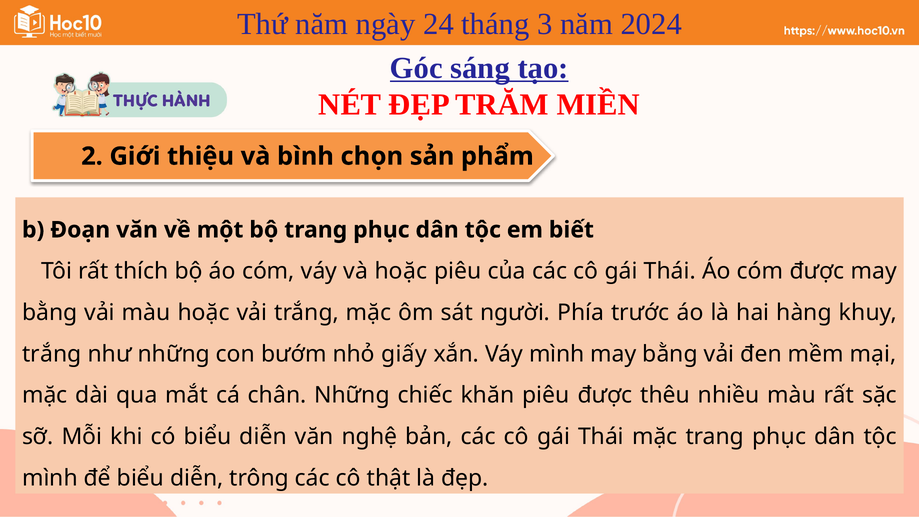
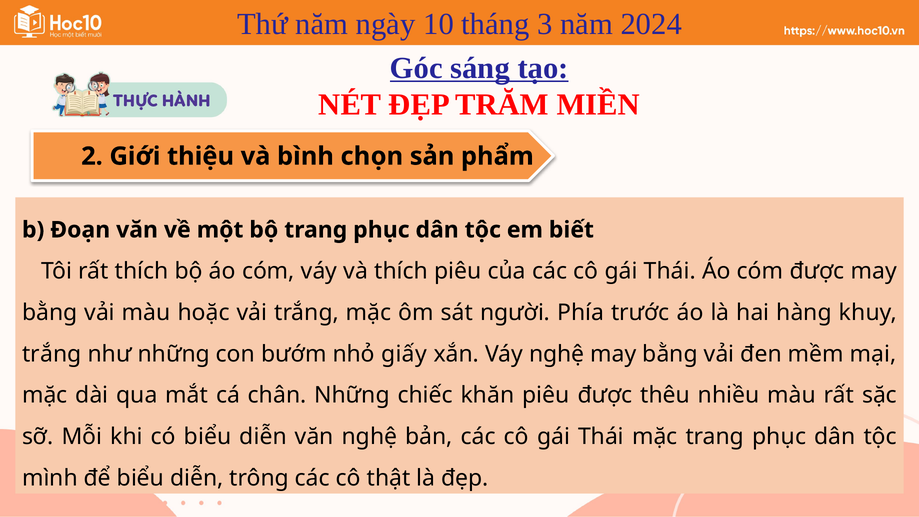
24: 24 -> 10
và hoặc: hoặc -> thích
Váy mình: mình -> nghệ
